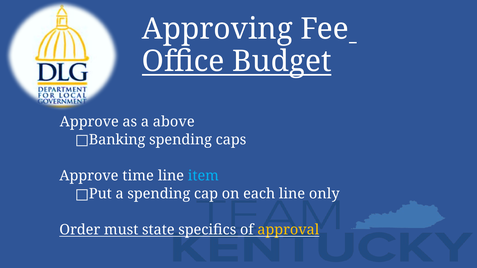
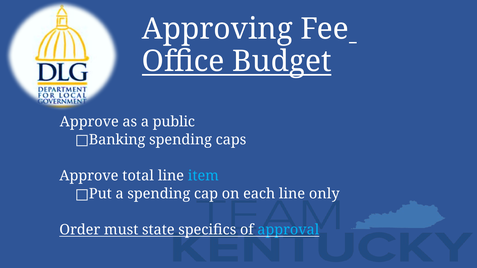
above: above -> public
time: time -> total
approval colour: yellow -> light blue
